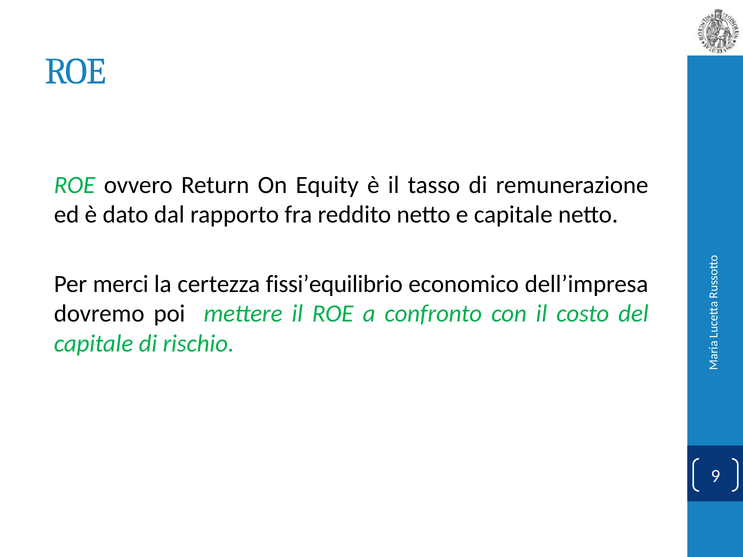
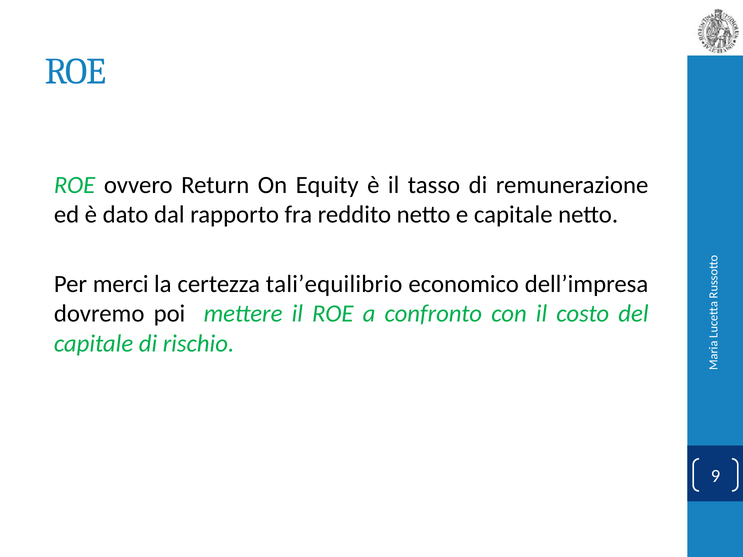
fissi’equilibrio: fissi’equilibrio -> tali’equilibrio
